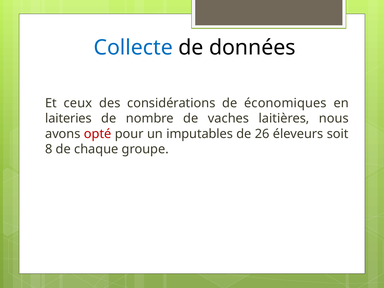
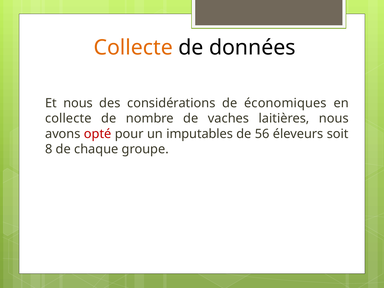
Collecte at (133, 48) colour: blue -> orange
Et ceux: ceux -> nous
laiteries at (68, 118): laiteries -> collecte
26: 26 -> 56
